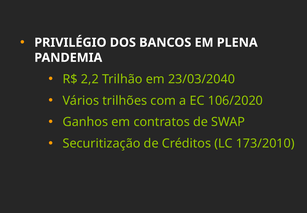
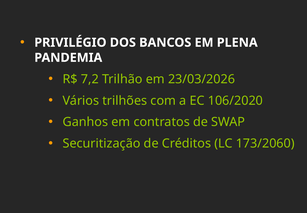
2,2: 2,2 -> 7,2
23/03/2040: 23/03/2040 -> 23/03/2026
173/2010: 173/2010 -> 173/2060
